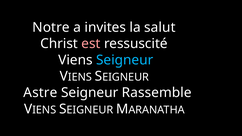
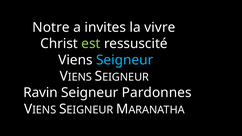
salut: salut -> vivre
est colour: pink -> light green
Astre: Astre -> Ravin
Rassemble: Rassemble -> Pardonnes
